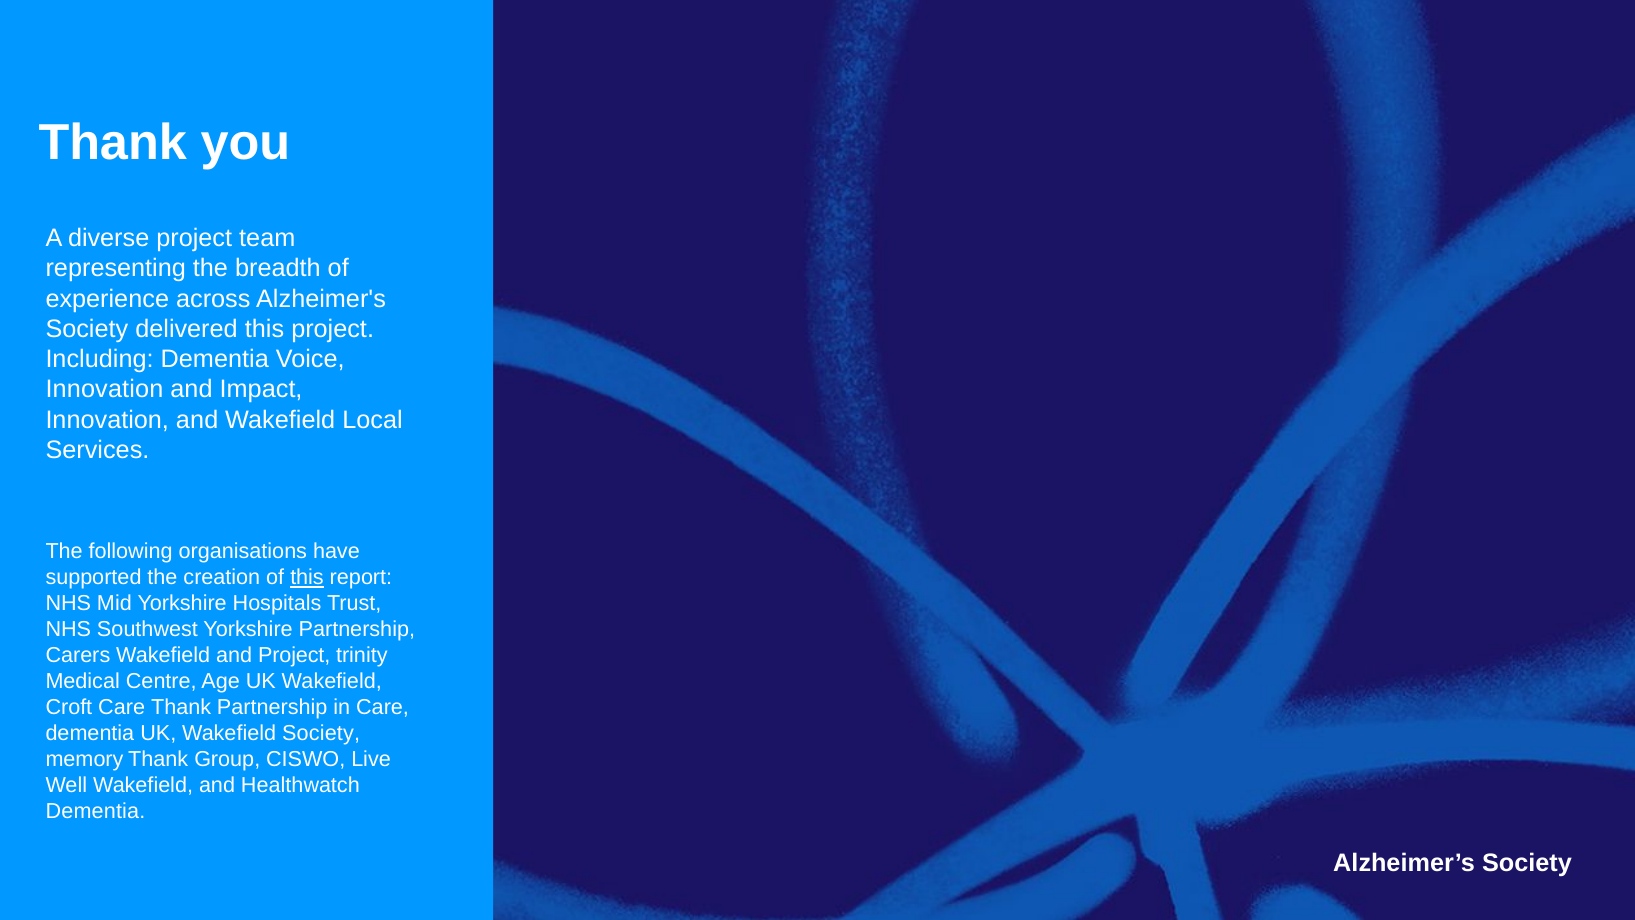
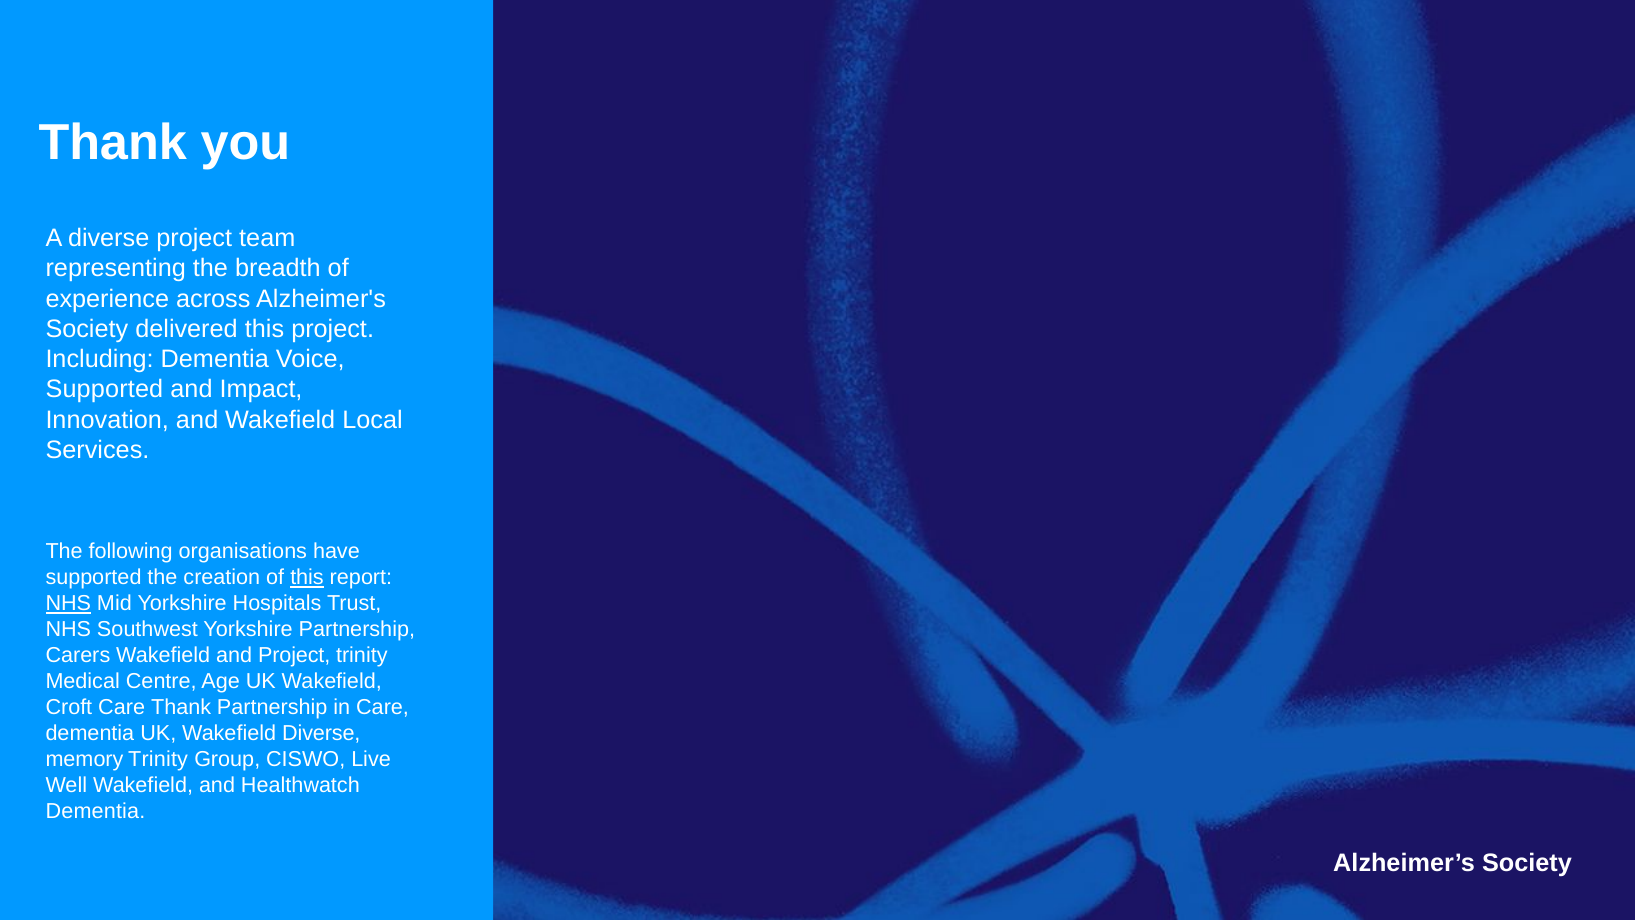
Innovation at (104, 389): Innovation -> Supported
NHS at (68, 603) underline: none -> present
Wakefield Society: Society -> Diverse
memory Thank: Thank -> Trinity
